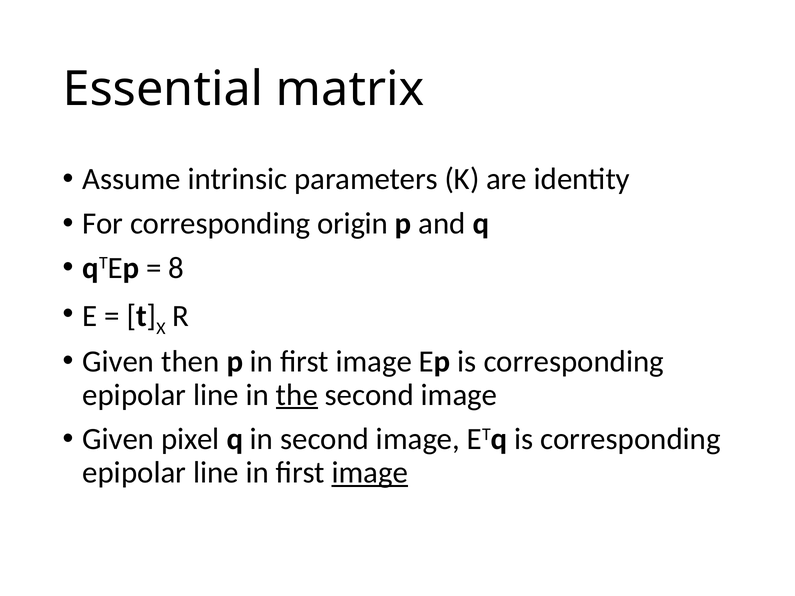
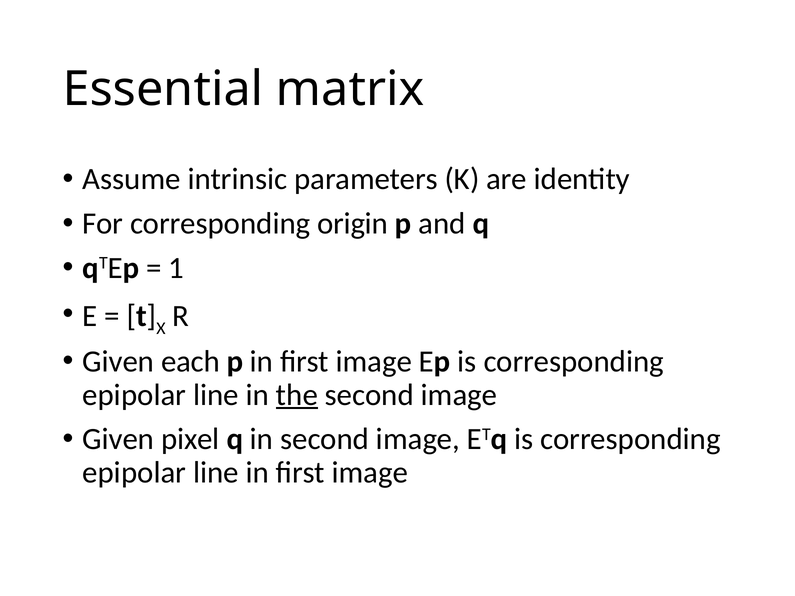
8: 8 -> 1
then: then -> each
image at (370, 473) underline: present -> none
